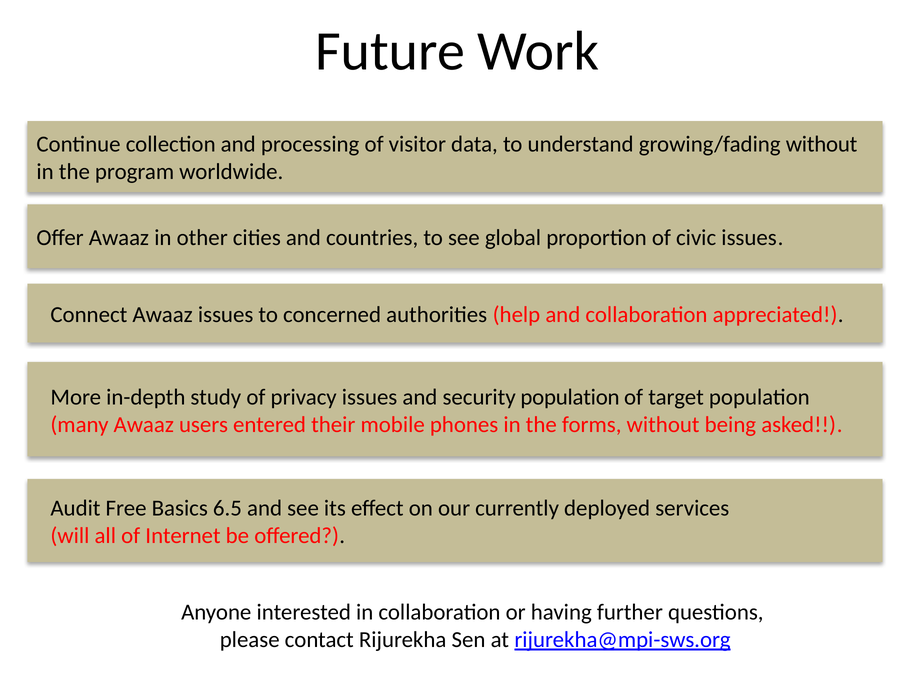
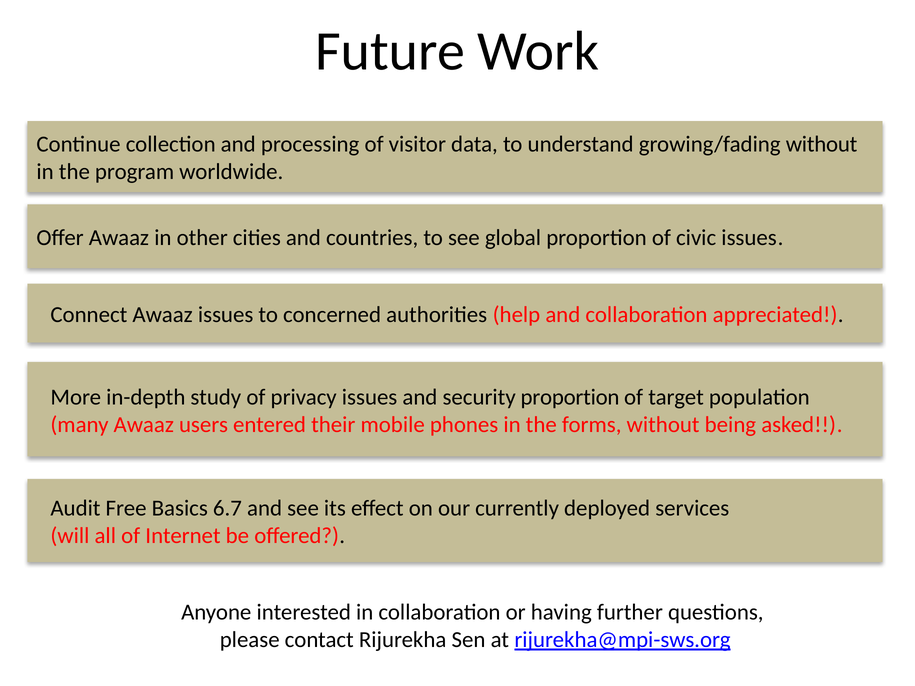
security population: population -> proportion
6.5: 6.5 -> 6.7
